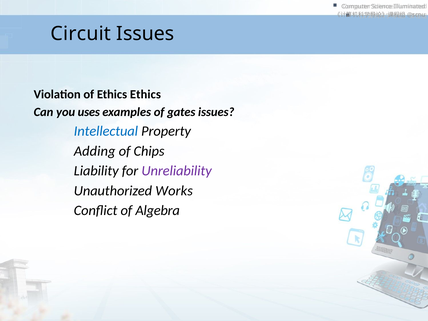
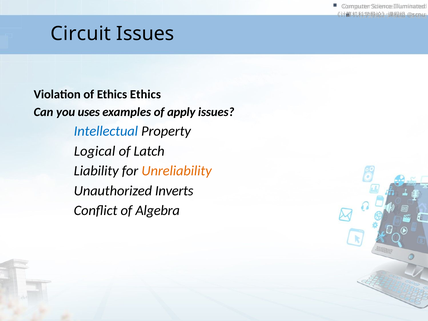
gates: gates -> apply
Adding: Adding -> Logical
Chips: Chips -> Latch
Unreliability colour: purple -> orange
Works: Works -> Inverts
